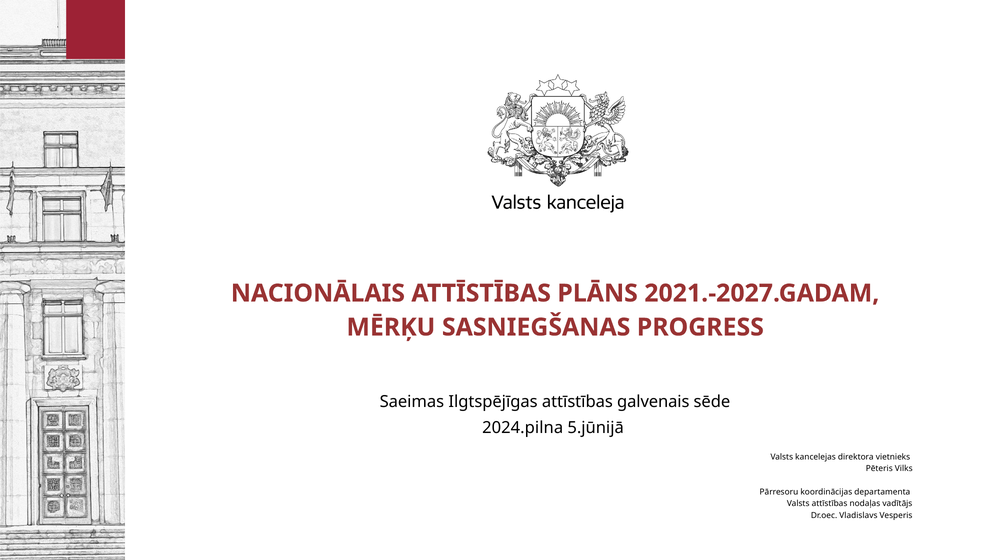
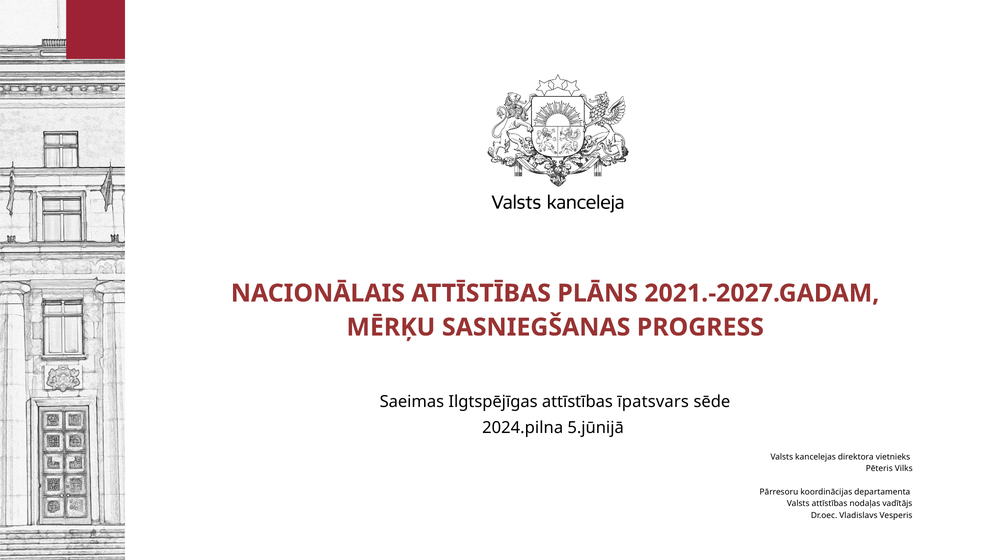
galvenais: galvenais -> īpatsvars
